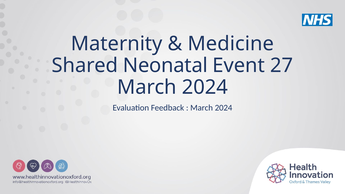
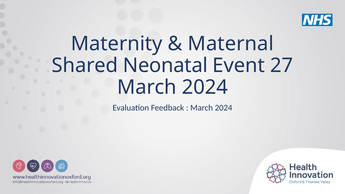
Medicine: Medicine -> Maternal
